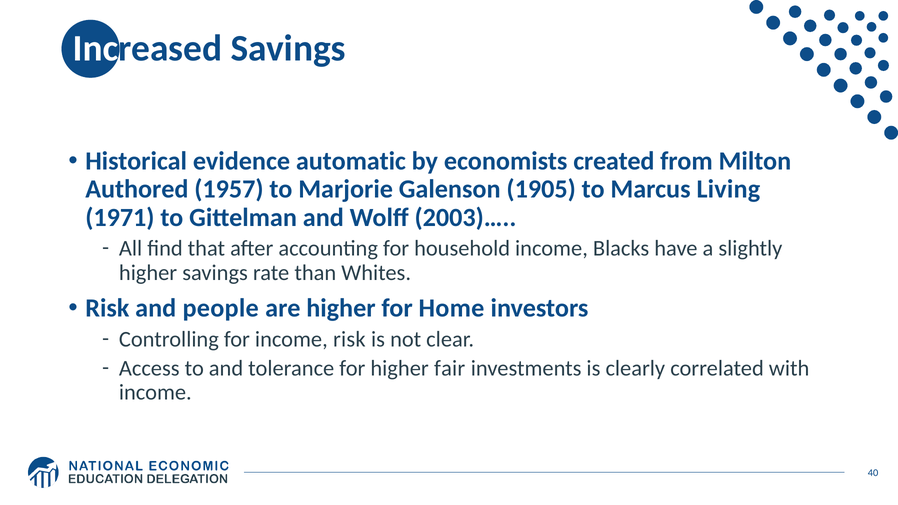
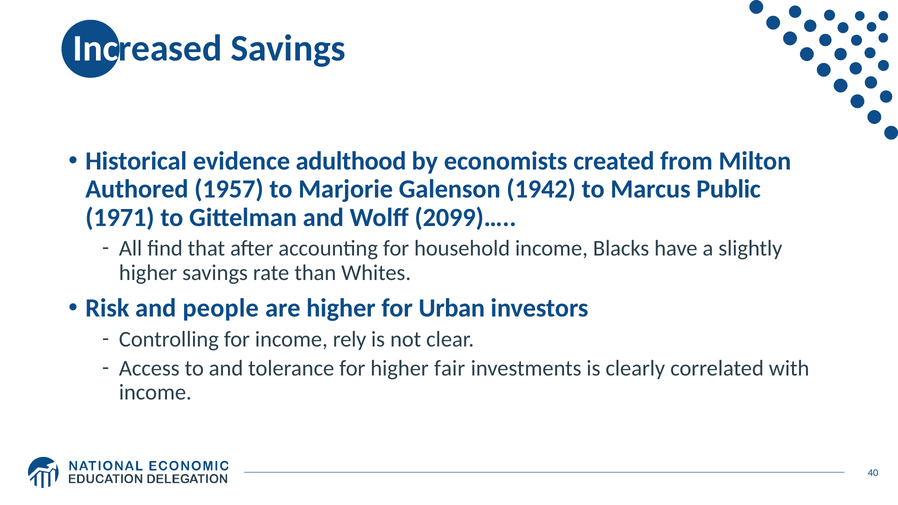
automatic: automatic -> adulthood
1905: 1905 -> 1942
Living: Living -> Public
2003)…: 2003)… -> 2099)…
Home: Home -> Urban
income risk: risk -> rely
